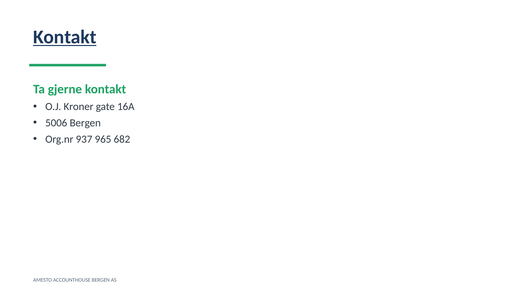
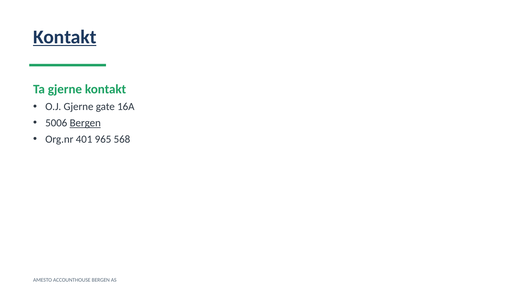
O.J Kroner: Kroner -> Gjerne
Bergen at (85, 123) underline: none -> present
937: 937 -> 401
682: 682 -> 568
